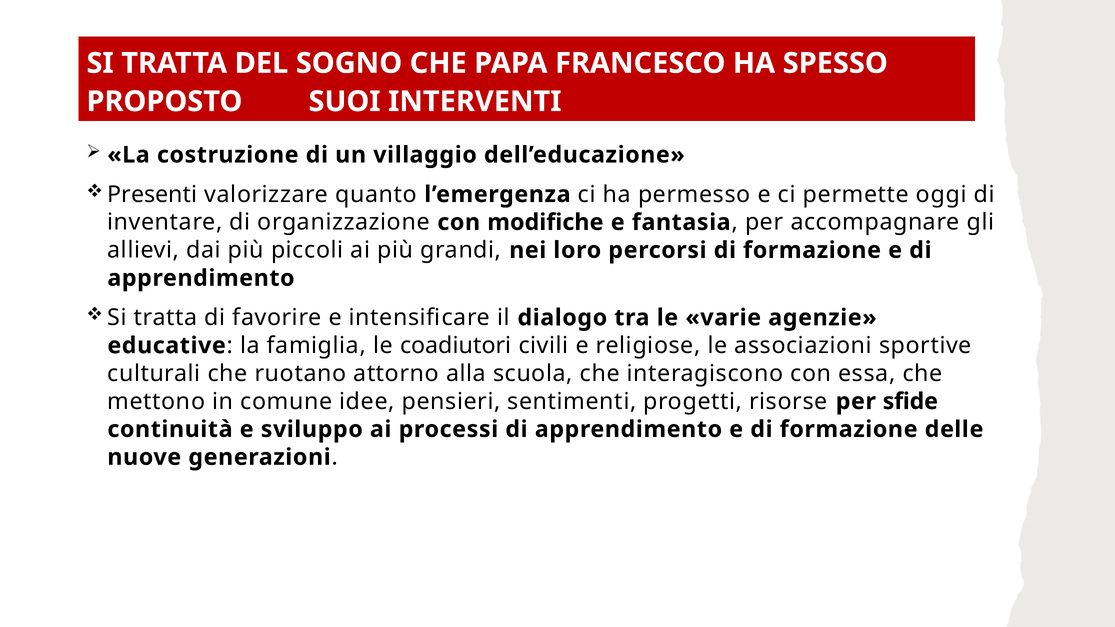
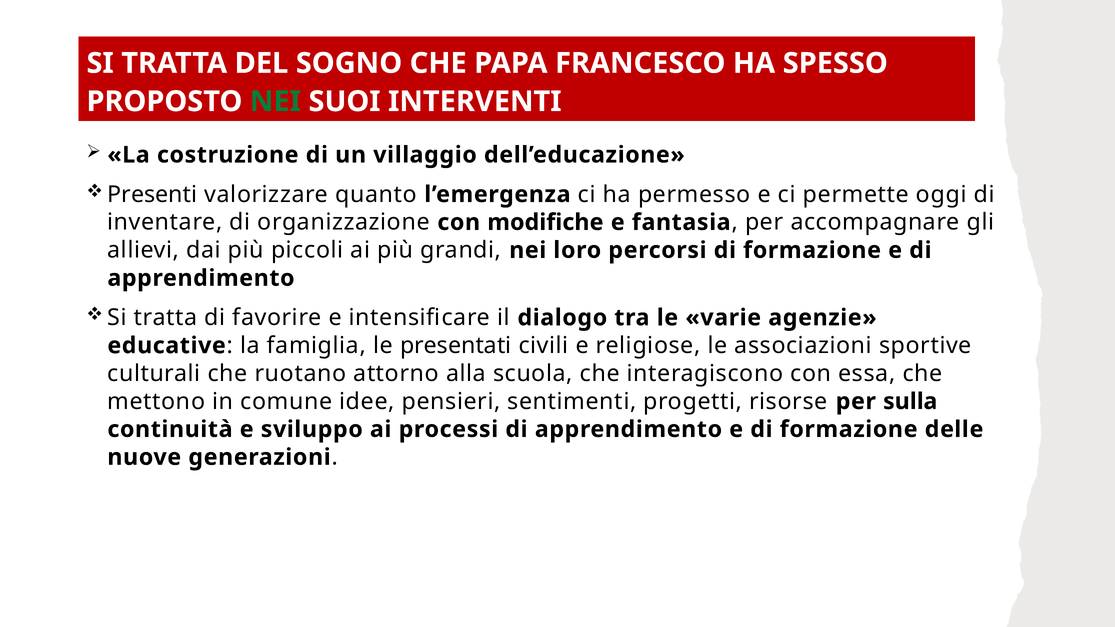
NEI at (275, 102) colour: red -> green
coadiutori: coadiutori -> presentati
sfide: sfide -> sulla
